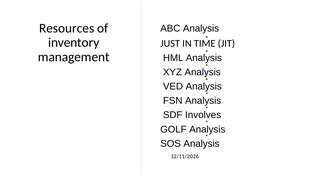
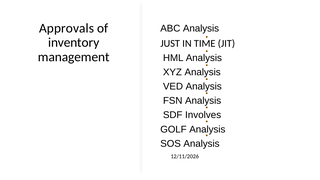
Resources: Resources -> Approvals
